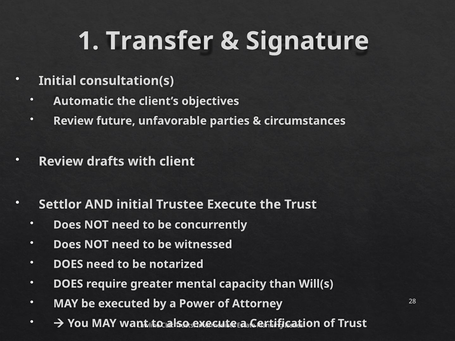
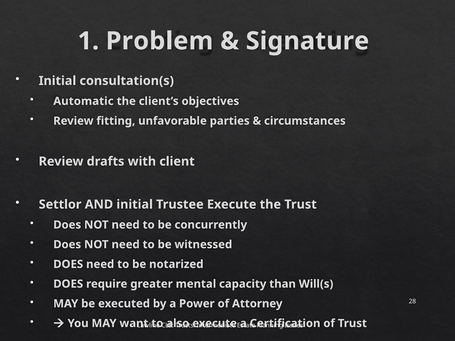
Transfer: Transfer -> Problem
future: future -> fitting
